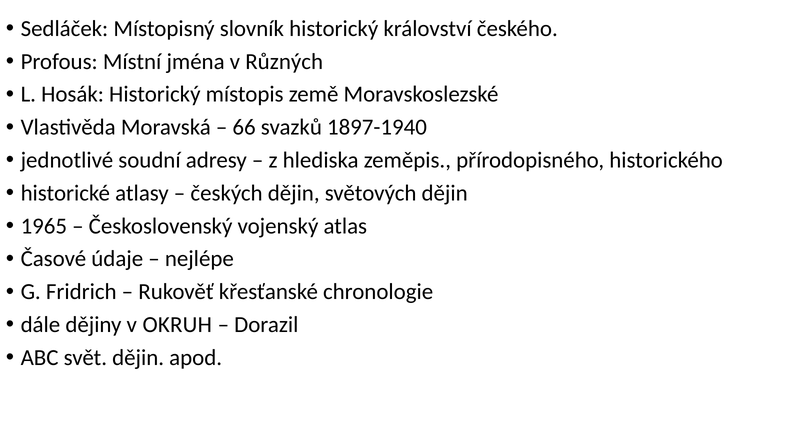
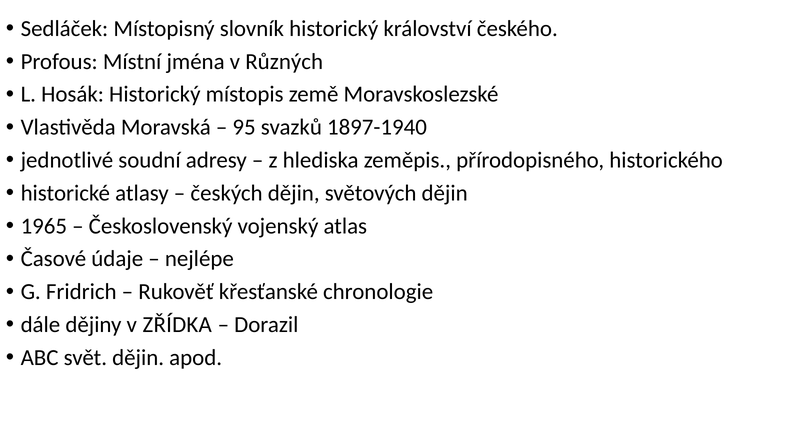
66: 66 -> 95
OKRUH: OKRUH -> ZŘÍDKA
